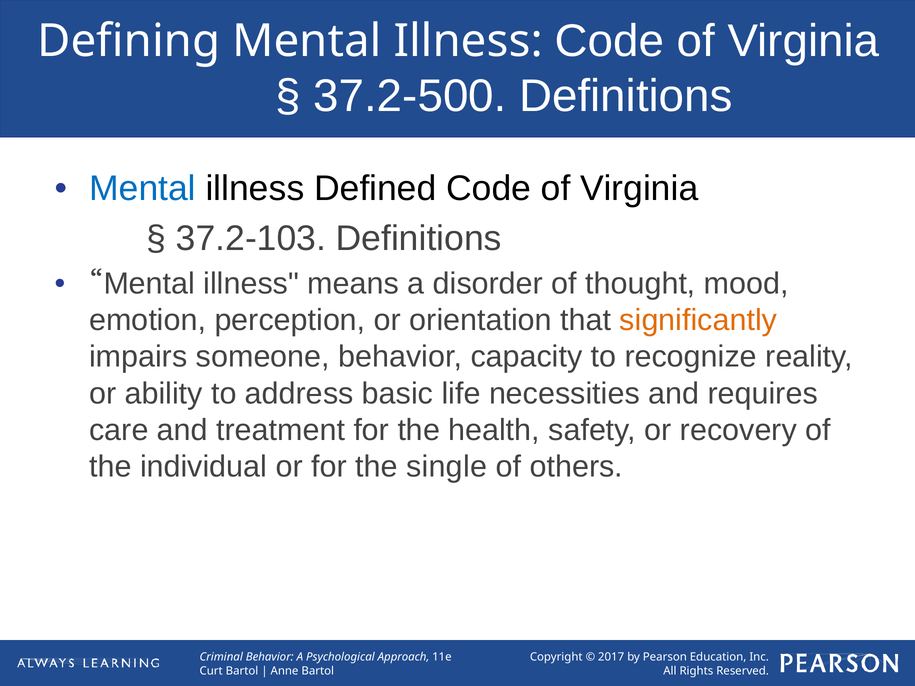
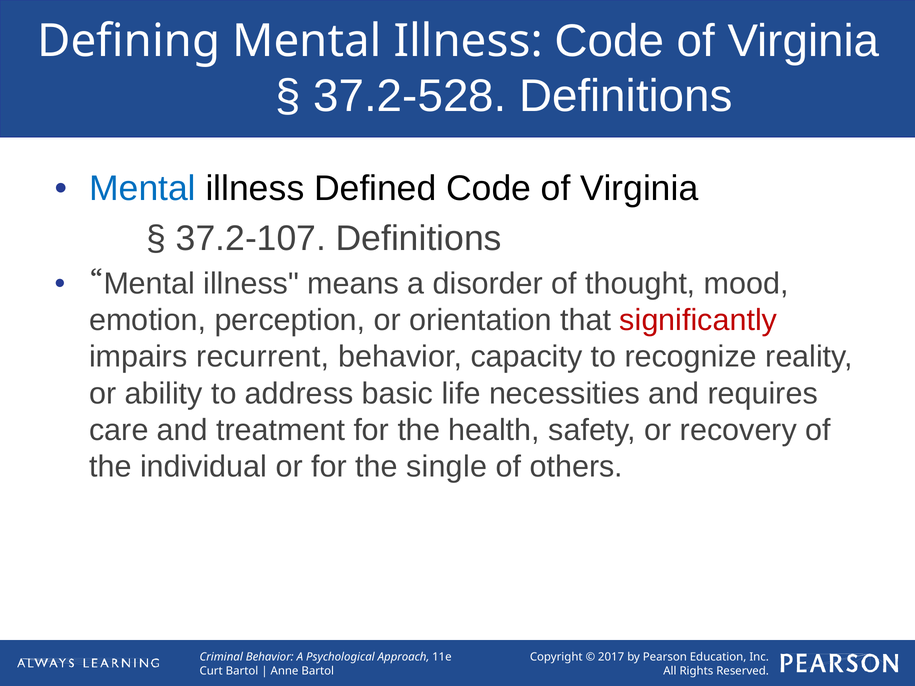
37.2-500: 37.2-500 -> 37.2-528
37.2-103: 37.2-103 -> 37.2-107
significantly colour: orange -> red
someone: someone -> recurrent
